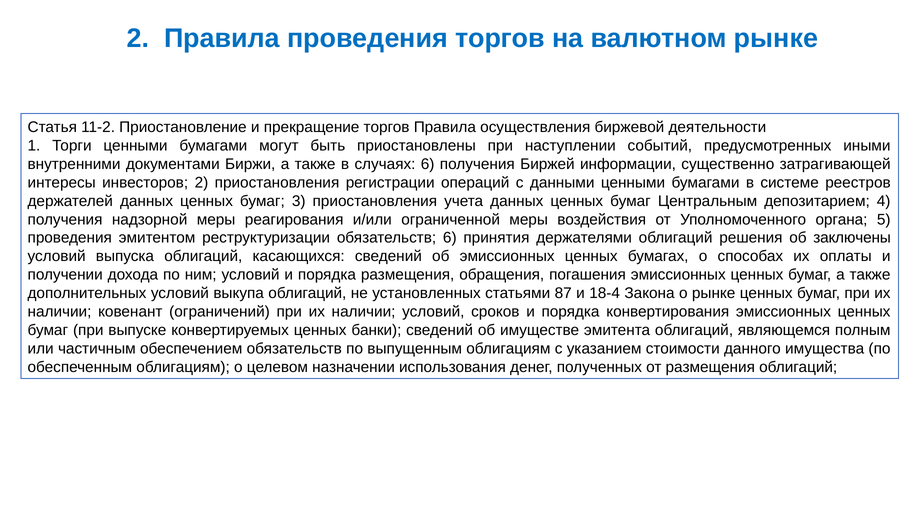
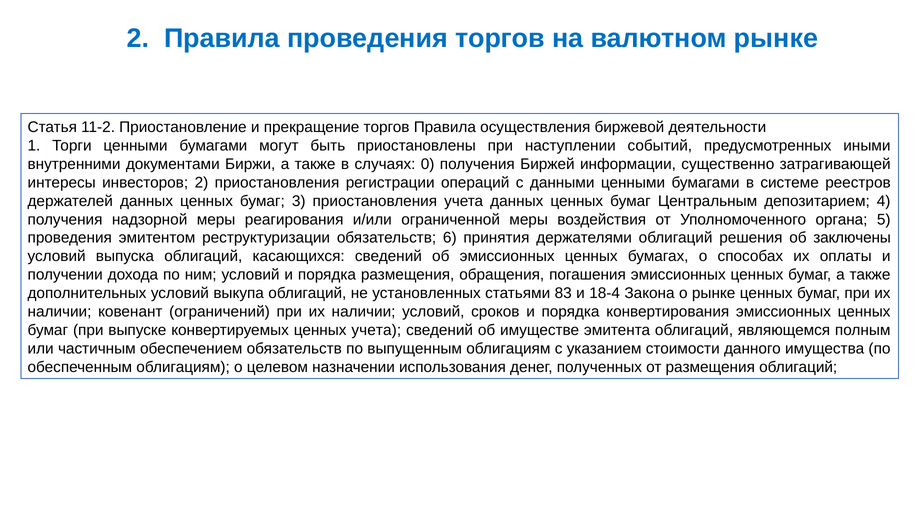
случаях 6: 6 -> 0
87: 87 -> 83
ценных банки: банки -> учета
